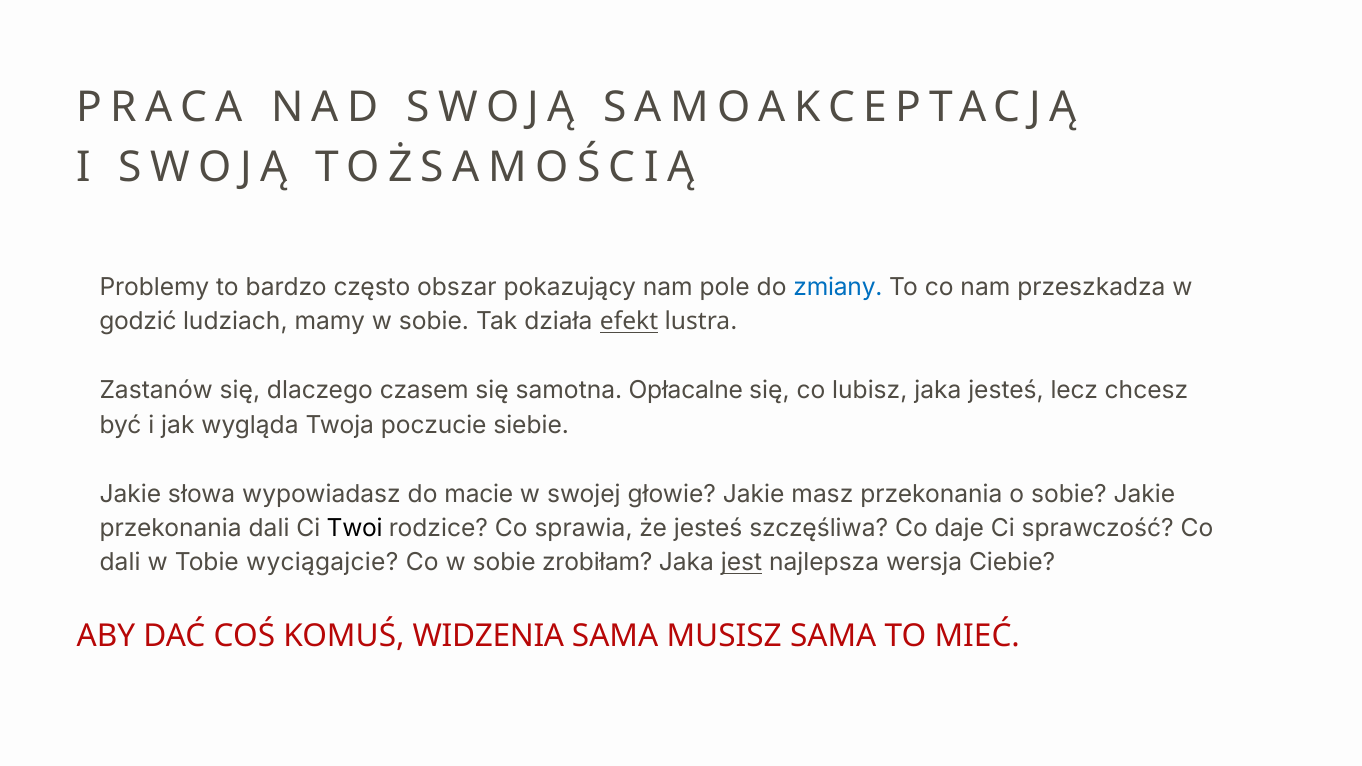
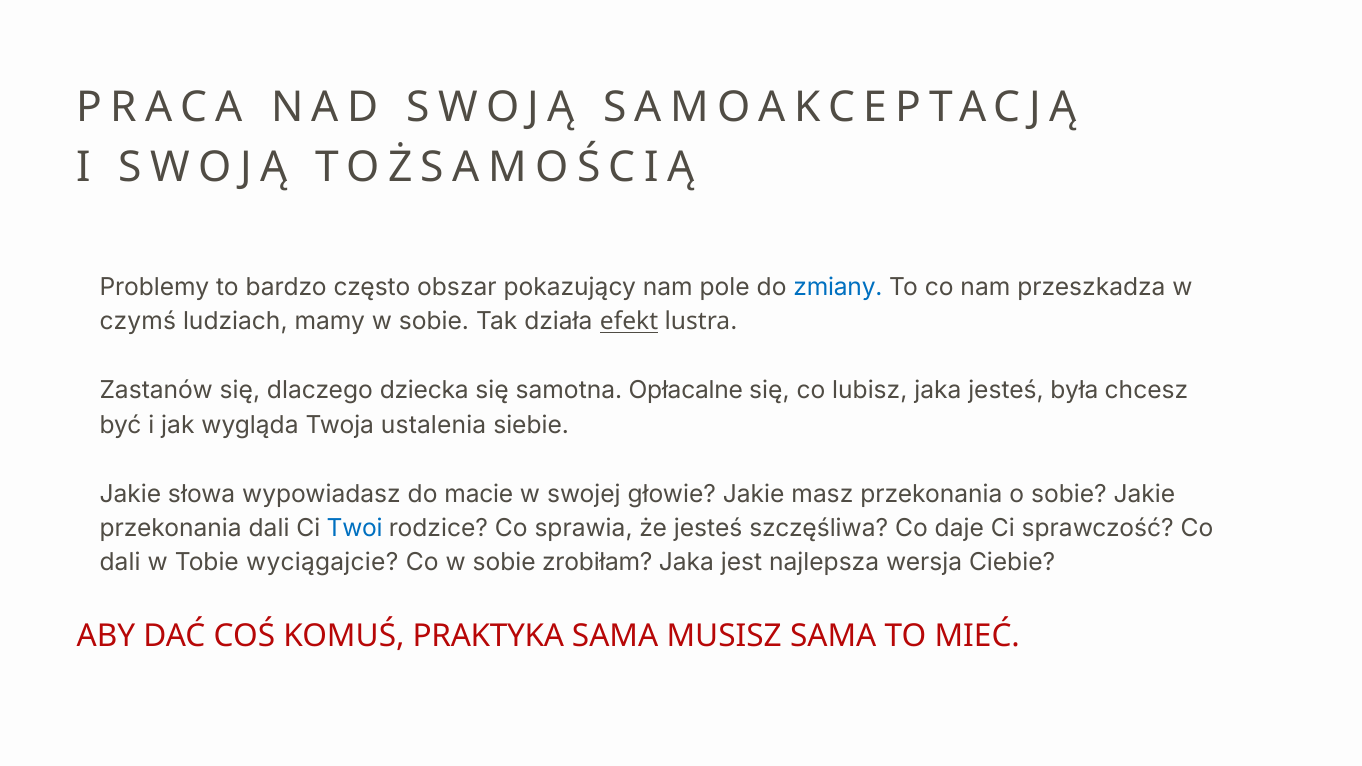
godzić: godzić -> czymś
czasem: czasem -> dziecka
lecz: lecz -> była
poczucie: poczucie -> ustalenia
Twoi colour: black -> blue
jest underline: present -> none
WIDZENIA: WIDZENIA -> PRAKTYKA
